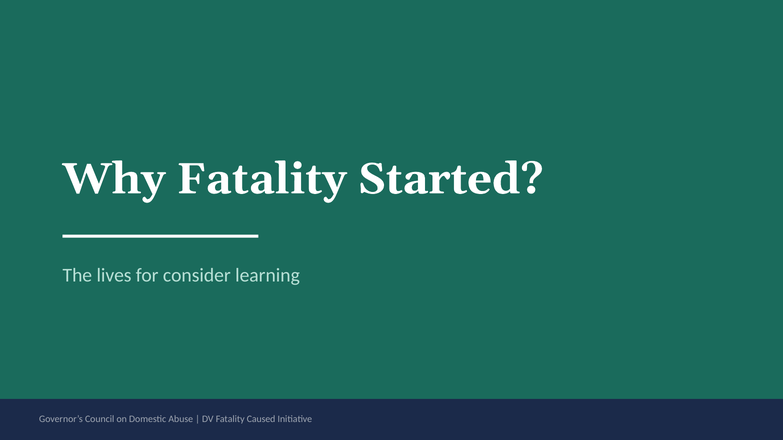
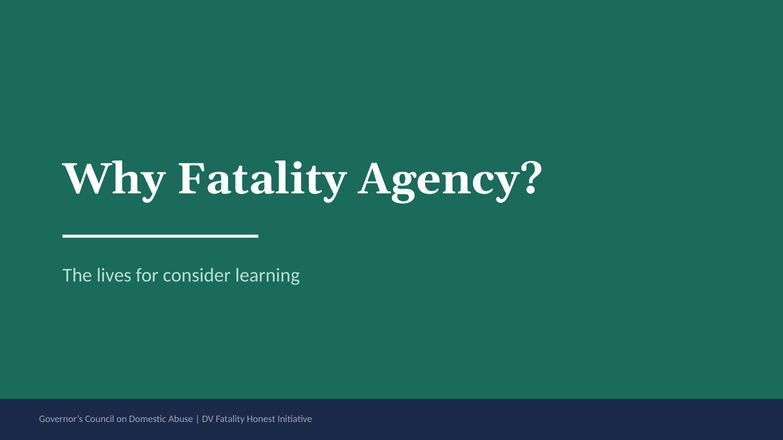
Started: Started -> Agency
Caused: Caused -> Honest
